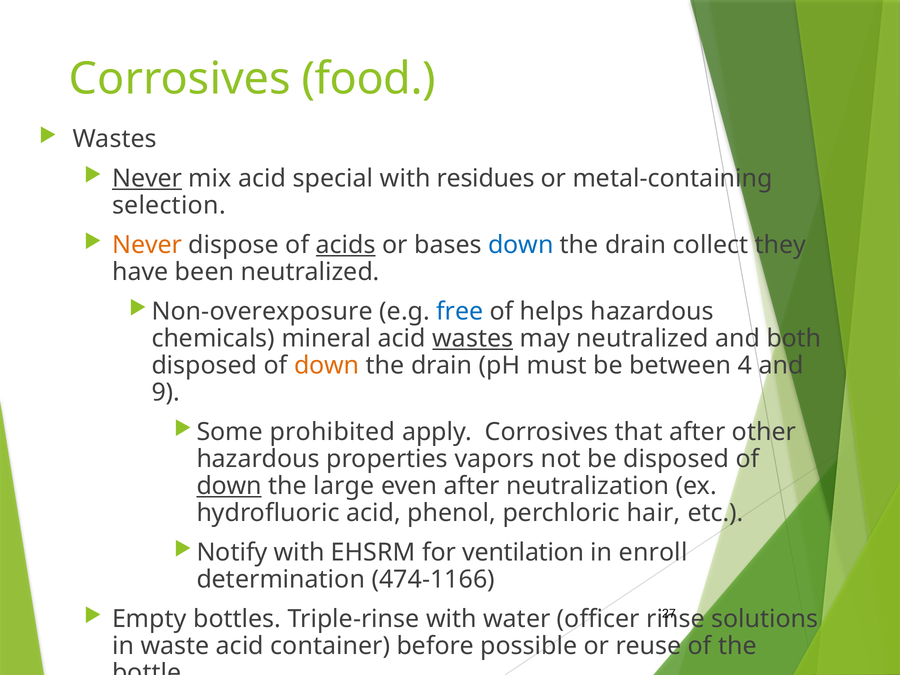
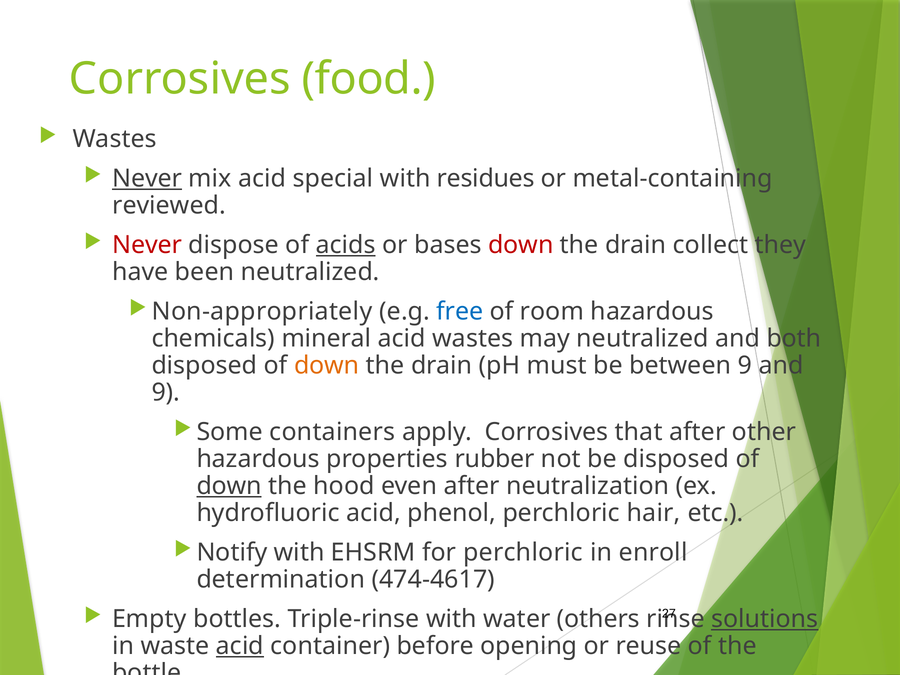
selection: selection -> reviewed
Never at (147, 245) colour: orange -> red
down at (521, 245) colour: blue -> red
Non-overexposure: Non-overexposure -> Non-appropriately
helps: helps -> room
wastes at (473, 339) underline: present -> none
between 4: 4 -> 9
prohibited: prohibited -> containers
vapors: vapors -> rubber
large: large -> hood
for ventilation: ventilation -> perchloric
474-1166: 474-1166 -> 474-4617
officer: officer -> others
solutions underline: none -> present
acid at (240, 646) underline: none -> present
possible: possible -> opening
